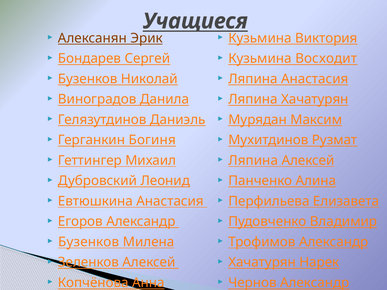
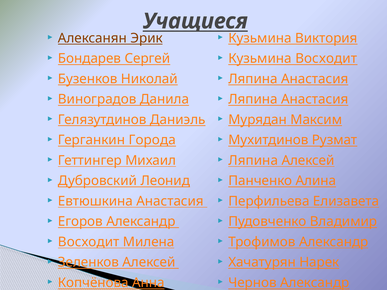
Хачатурян at (315, 99): Хачатурян -> Анастасия
Богиня: Богиня -> Города
Бузенков at (89, 242): Бузенков -> Восходит
